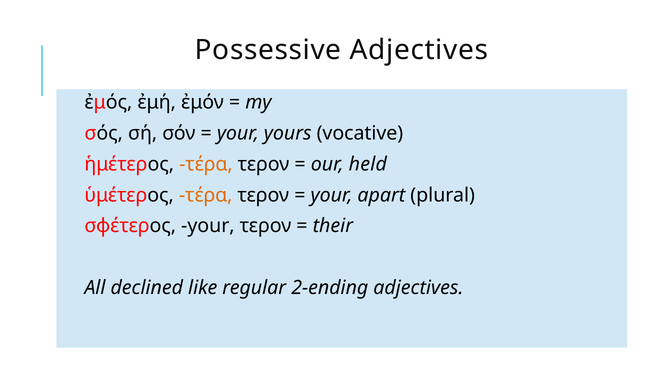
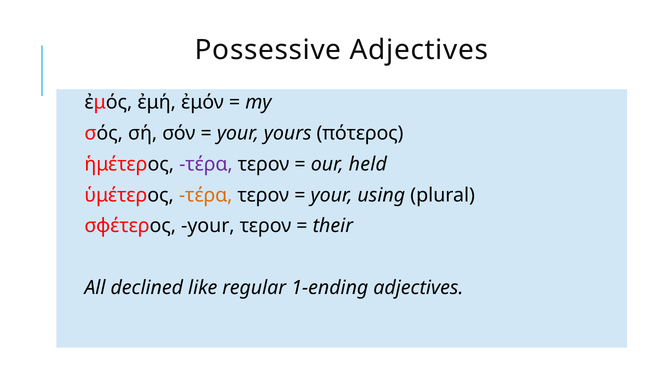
vocative: vocative -> πότερος
τέρα at (206, 164) colour: orange -> purple
apart: apart -> using
2-ending: 2-ending -> 1-ending
